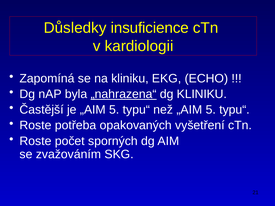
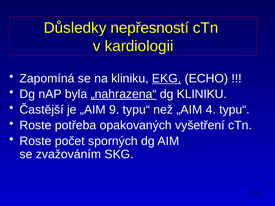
insuficience: insuficience -> nepřesností
EKG underline: none -> present
je „AIM 5: 5 -> 9
než „AIM 5: 5 -> 4
